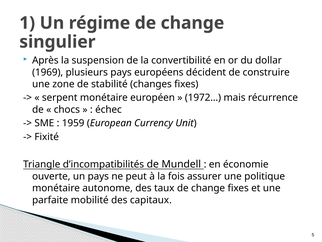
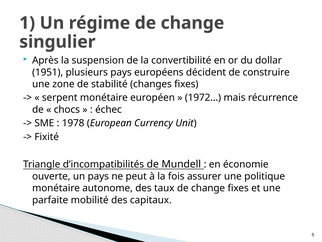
1969: 1969 -> 1951
1959: 1959 -> 1978
